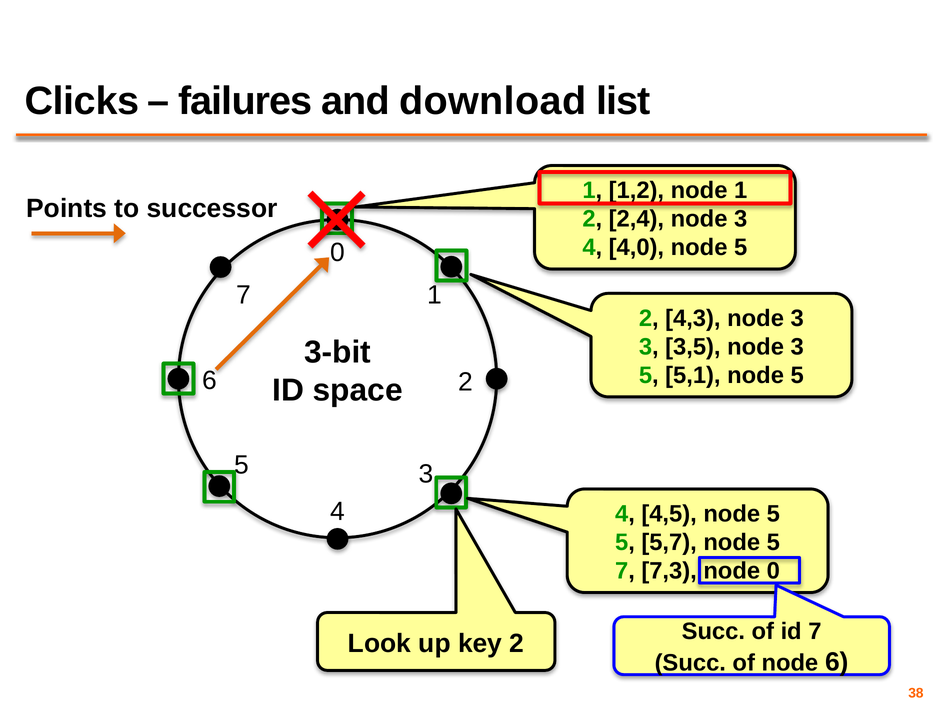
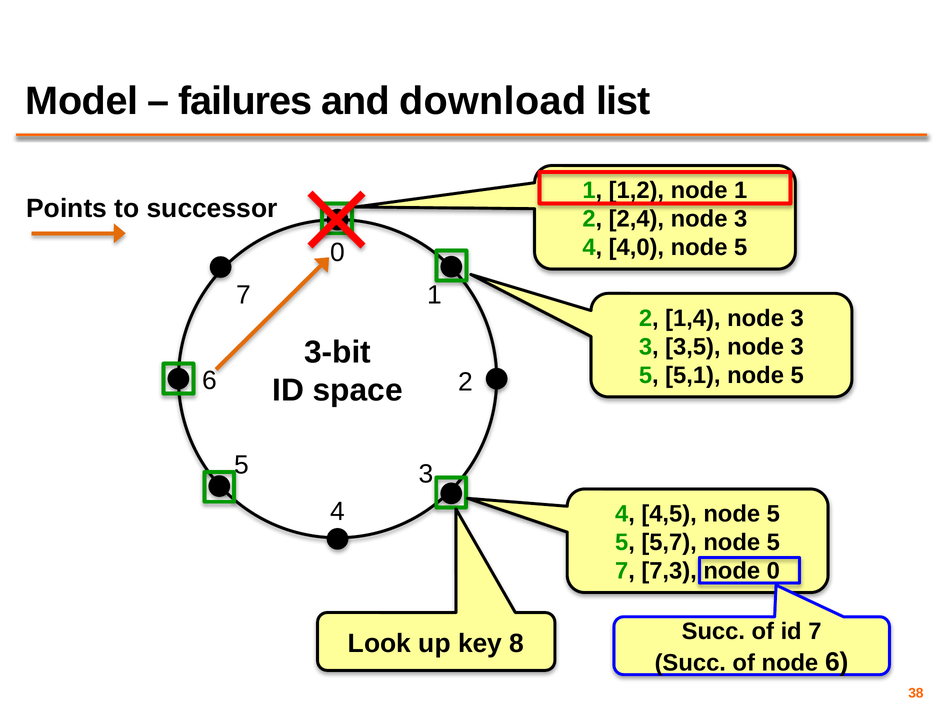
Clicks: Clicks -> Model
4,3: 4,3 -> 1,4
key 2: 2 -> 8
